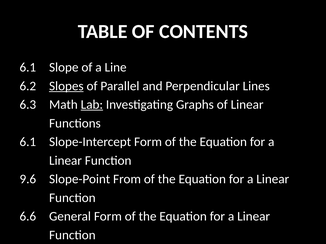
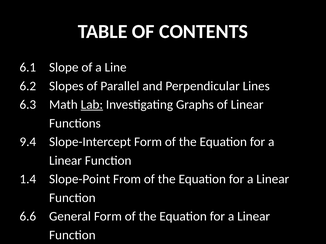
Slopes underline: present -> none
6.1 at (28, 142): 6.1 -> 9.4
9.6: 9.6 -> 1.4
